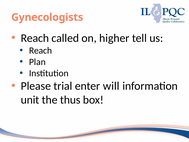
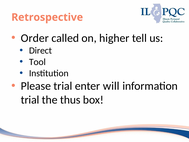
Gynecologists: Gynecologists -> Retrospective
Reach at (35, 38): Reach -> Order
Reach at (41, 50): Reach -> Direct
Plan: Plan -> Tool
unit at (30, 100): unit -> trial
